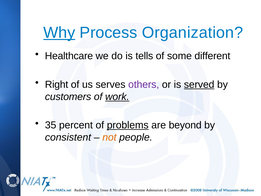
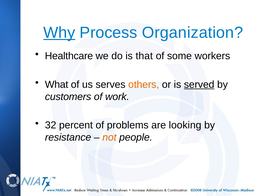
tells: tells -> that
different: different -> workers
Right: Right -> What
others colour: purple -> orange
work underline: present -> none
35: 35 -> 32
problems underline: present -> none
beyond: beyond -> looking
consistent: consistent -> resistance
